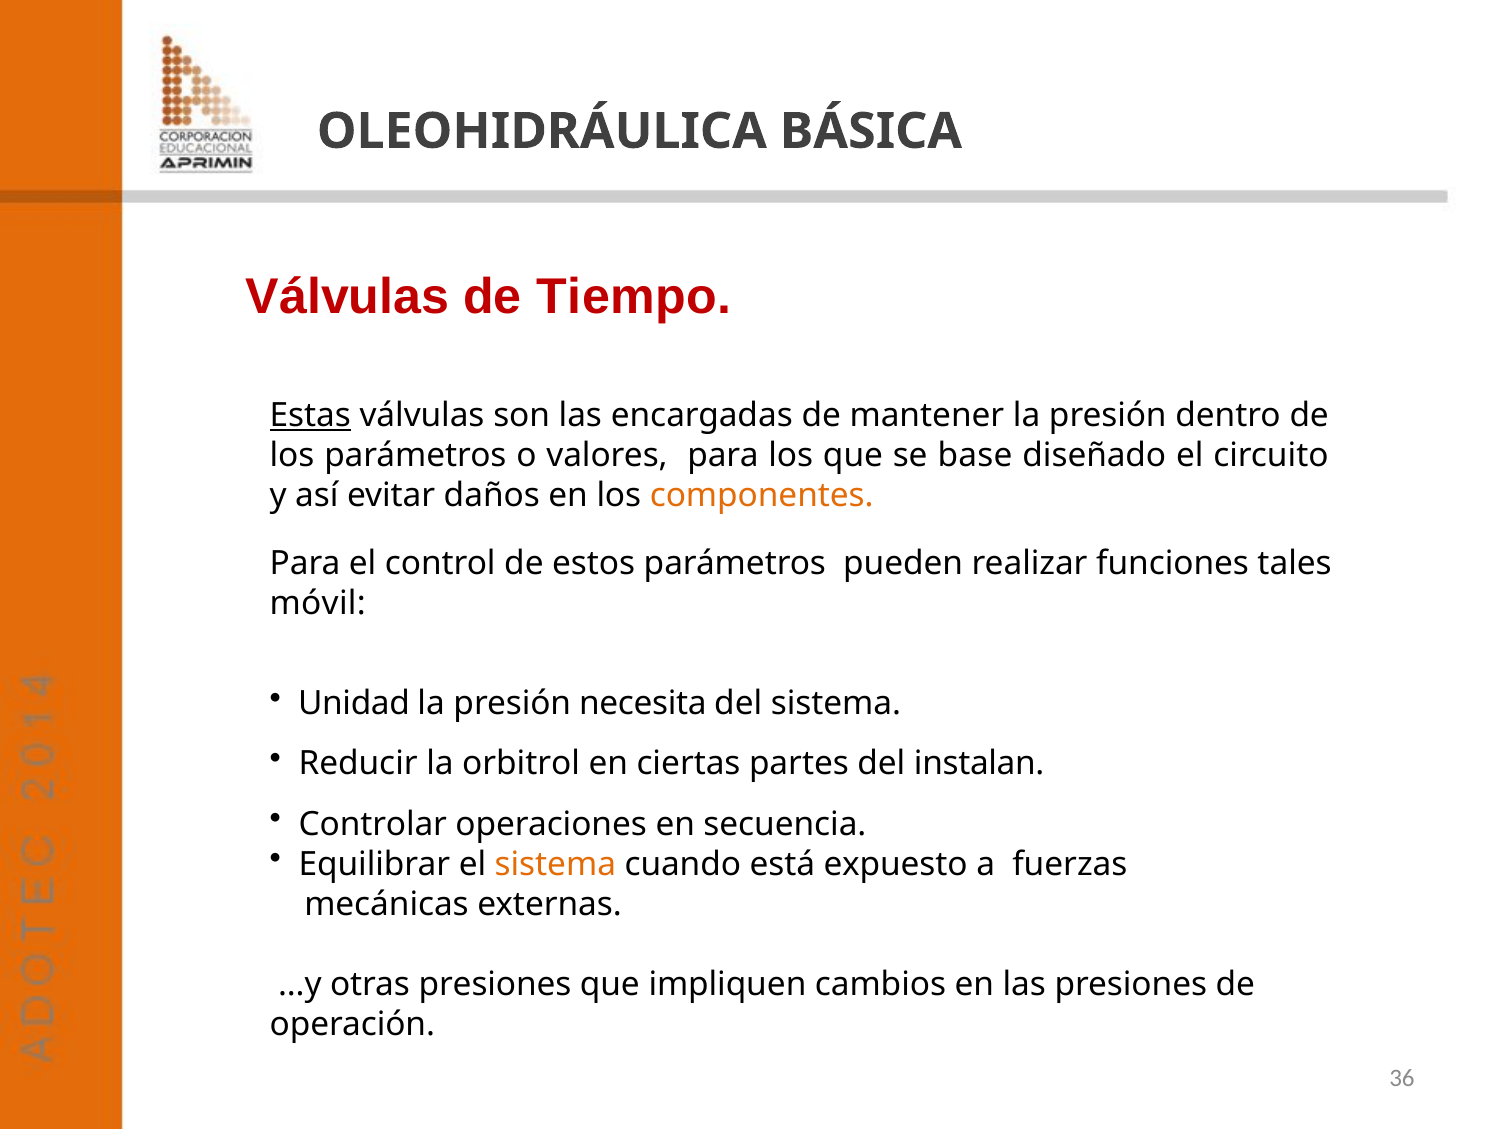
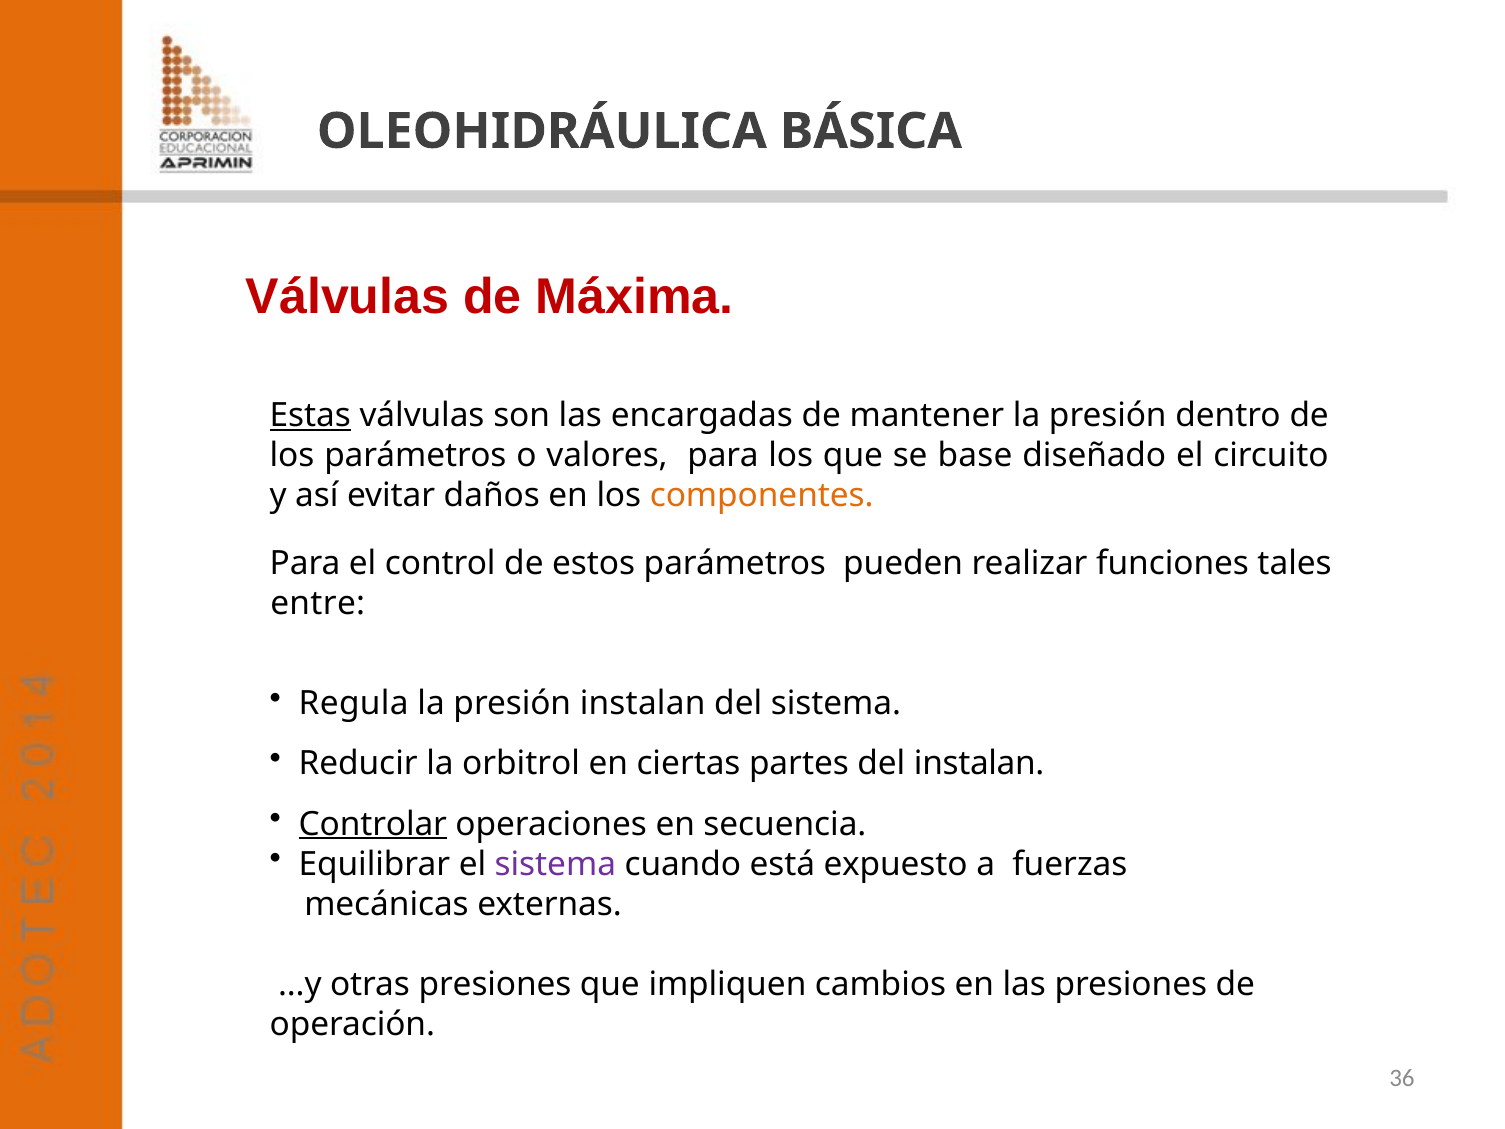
Tiempo: Tiempo -> Máxima
móvil: móvil -> entre
Unidad: Unidad -> Regula
presión necesita: necesita -> instalan
Controlar underline: none -> present
sistema at (555, 864) colour: orange -> purple
